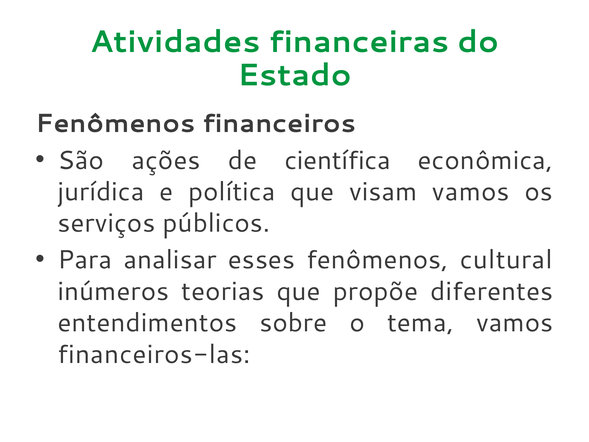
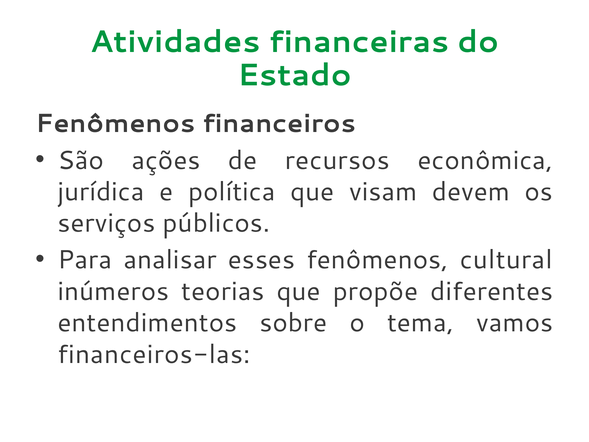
científica: científica -> recursos
visam vamos: vamos -> devem
